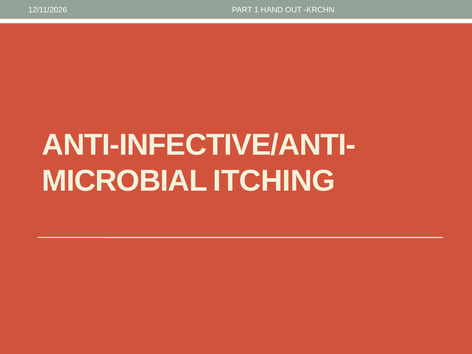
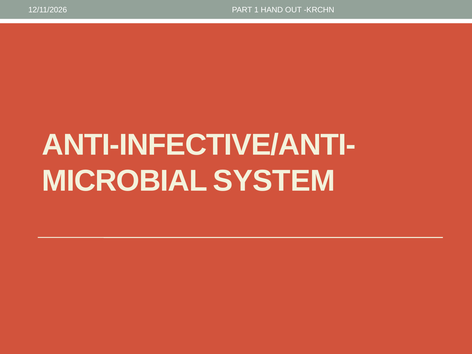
ITCHING: ITCHING -> SYSTEM
